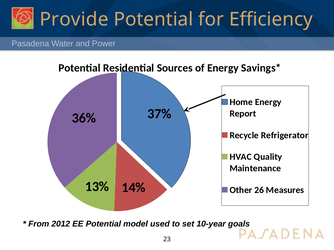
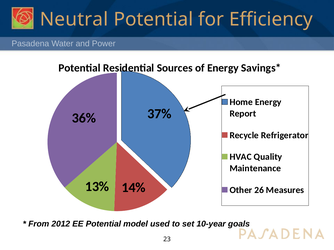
Provide: Provide -> Neutral
